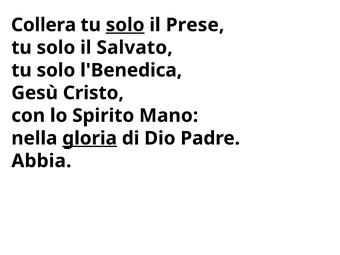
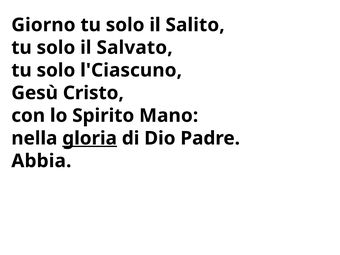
Collera: Collera -> Giorno
solo at (125, 25) underline: present -> none
Prese: Prese -> Salito
l'Benedica: l'Benedica -> l'Ciascuno
